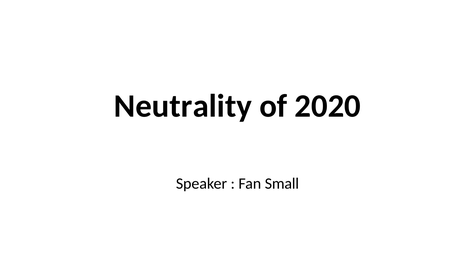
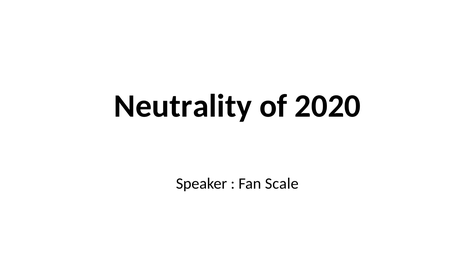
Small: Small -> Scale
